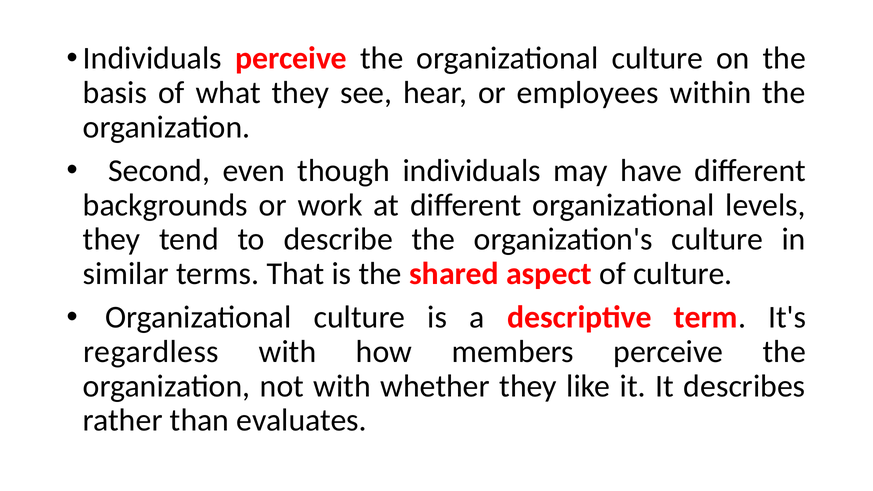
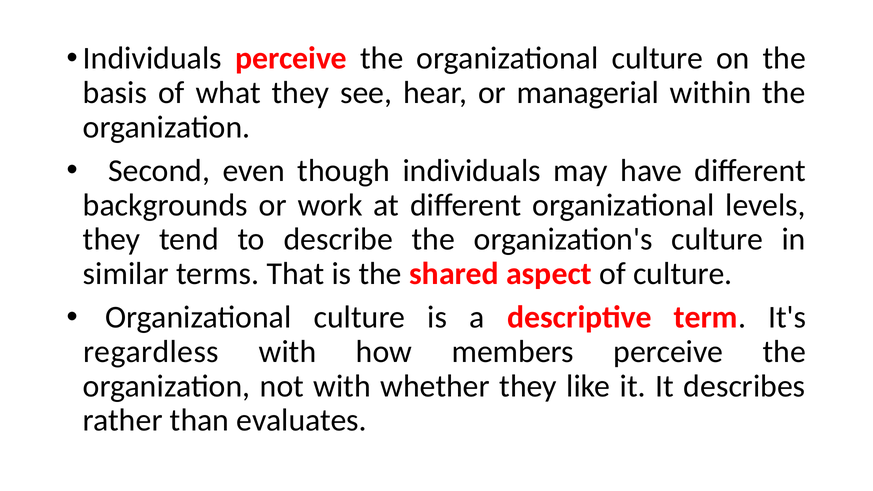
employees: employees -> managerial
